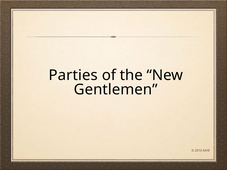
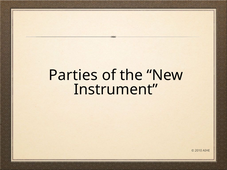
Gentlemen: Gentlemen -> Instrument
